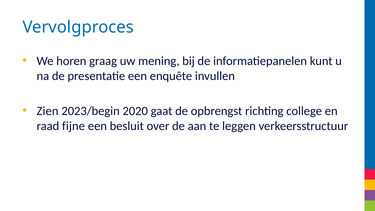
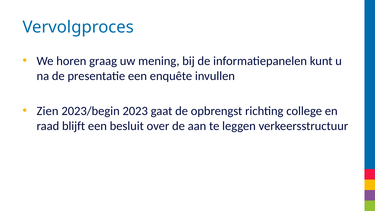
2020: 2020 -> 2023
fijne: fijne -> blijft
